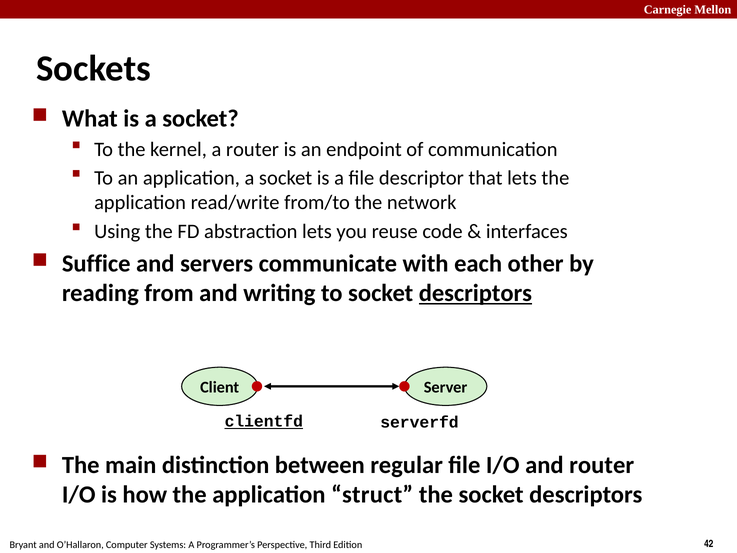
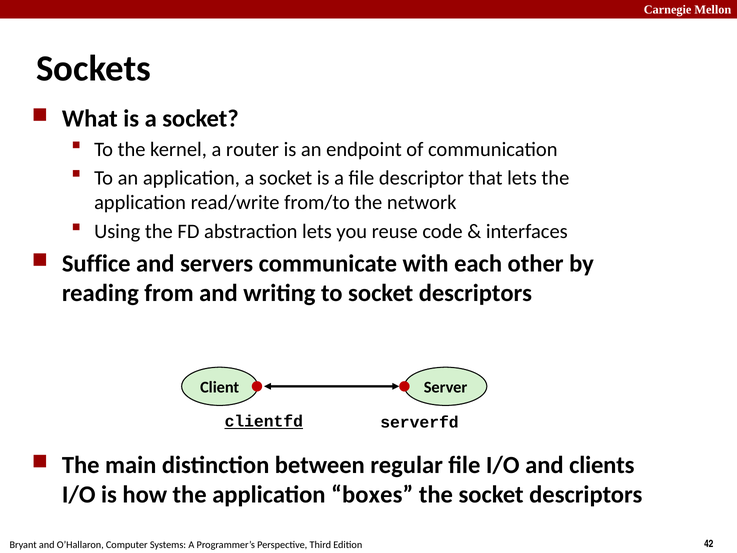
descriptors at (475, 293) underline: present -> none
and router: router -> clients
struct: struct -> boxes
